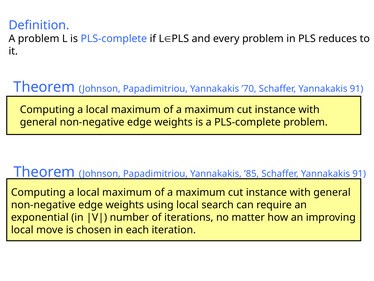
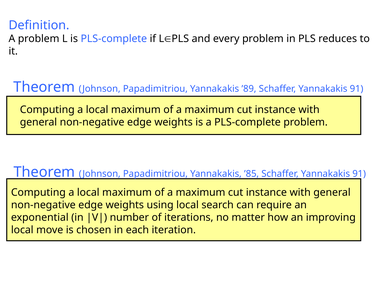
’70: ’70 -> ’89
